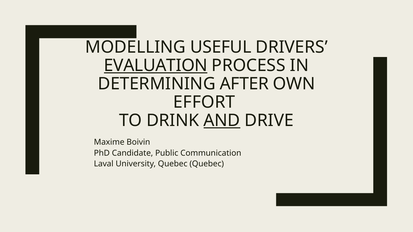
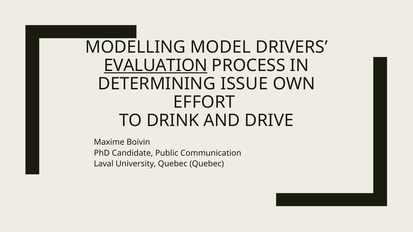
USEFUL: USEFUL -> MODEL
AFTER: AFTER -> ISSUE
AND underline: present -> none
